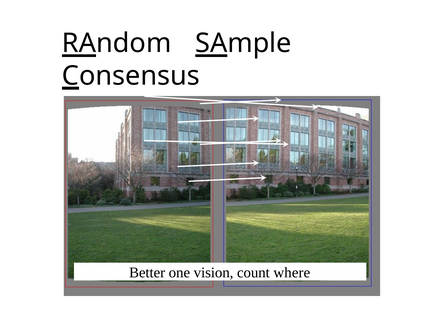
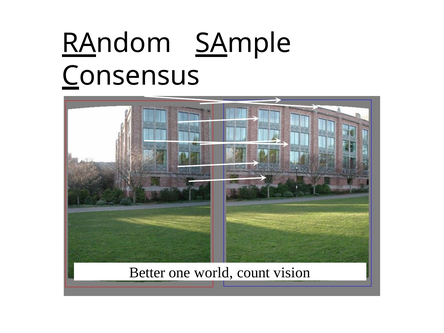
vision: vision -> world
where: where -> vision
